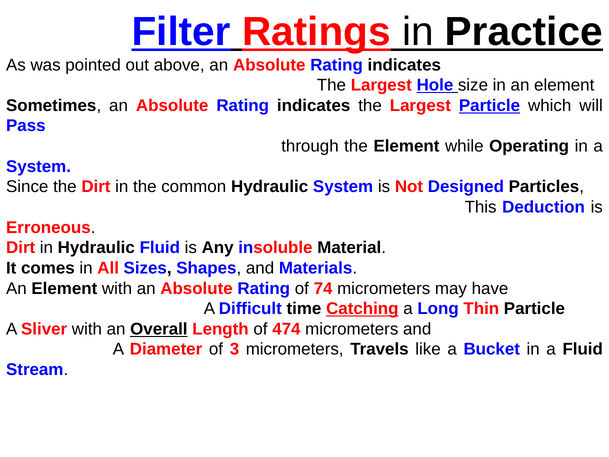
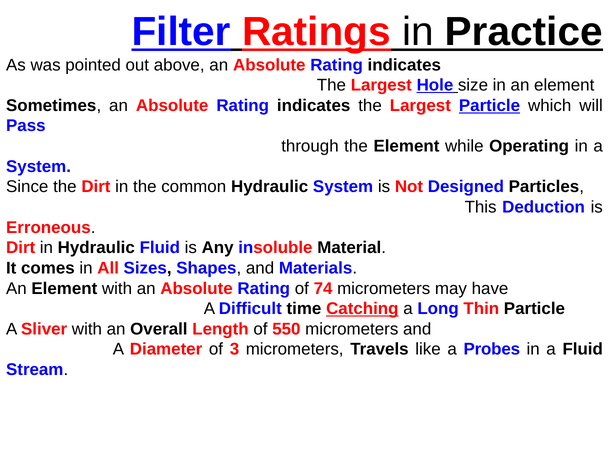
Overall underline: present -> none
474: 474 -> 550
Bucket: Bucket -> Probes
